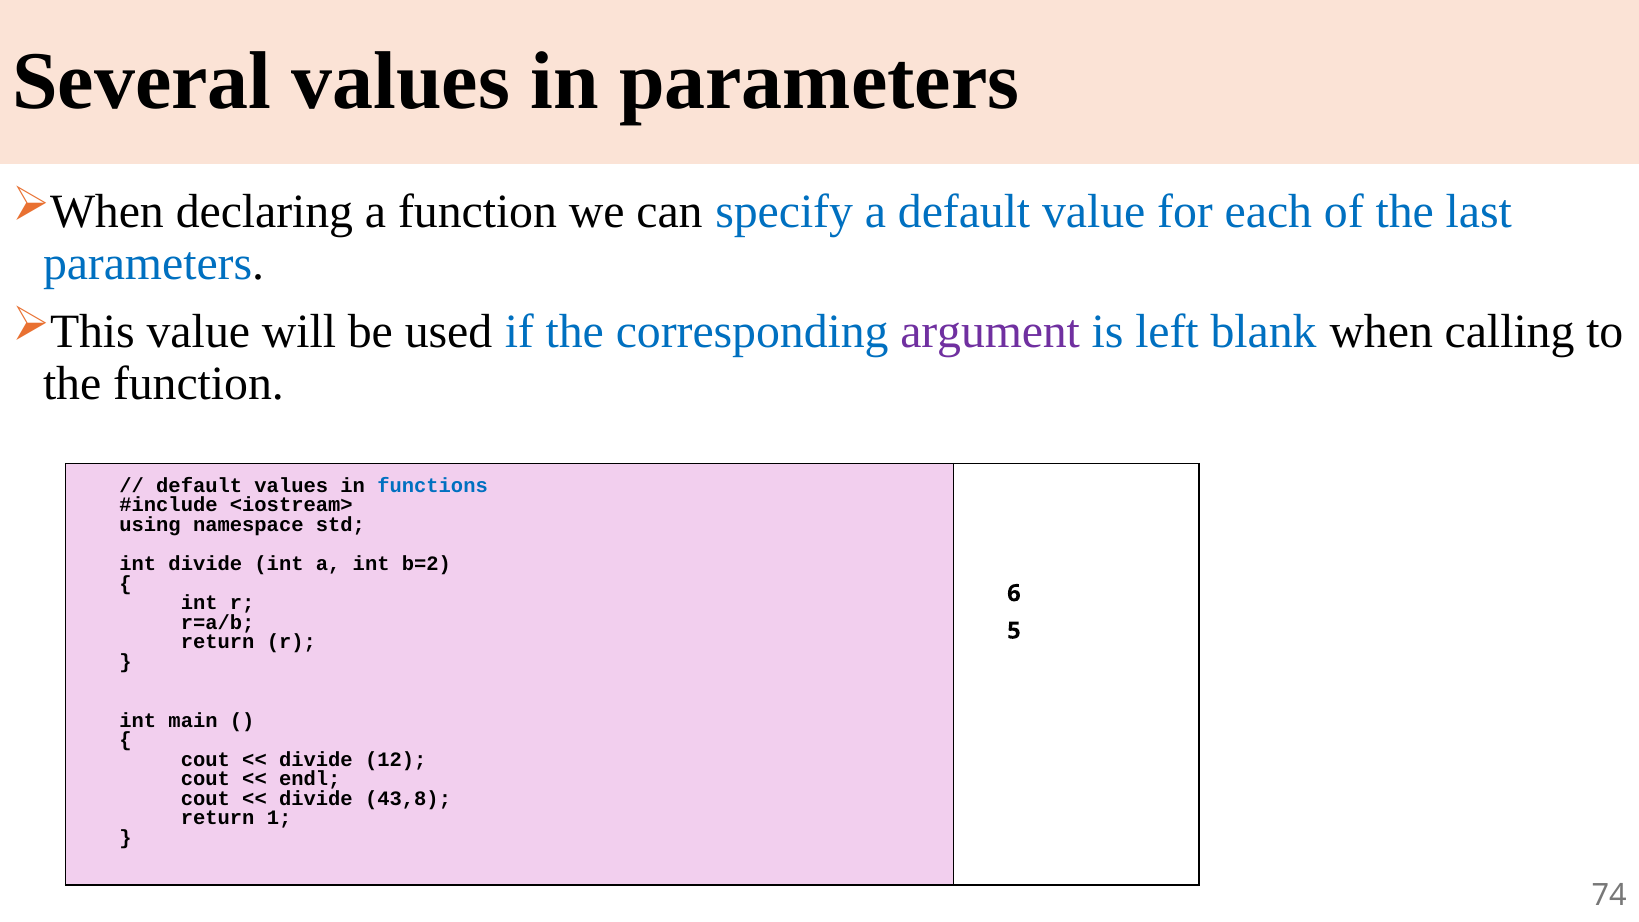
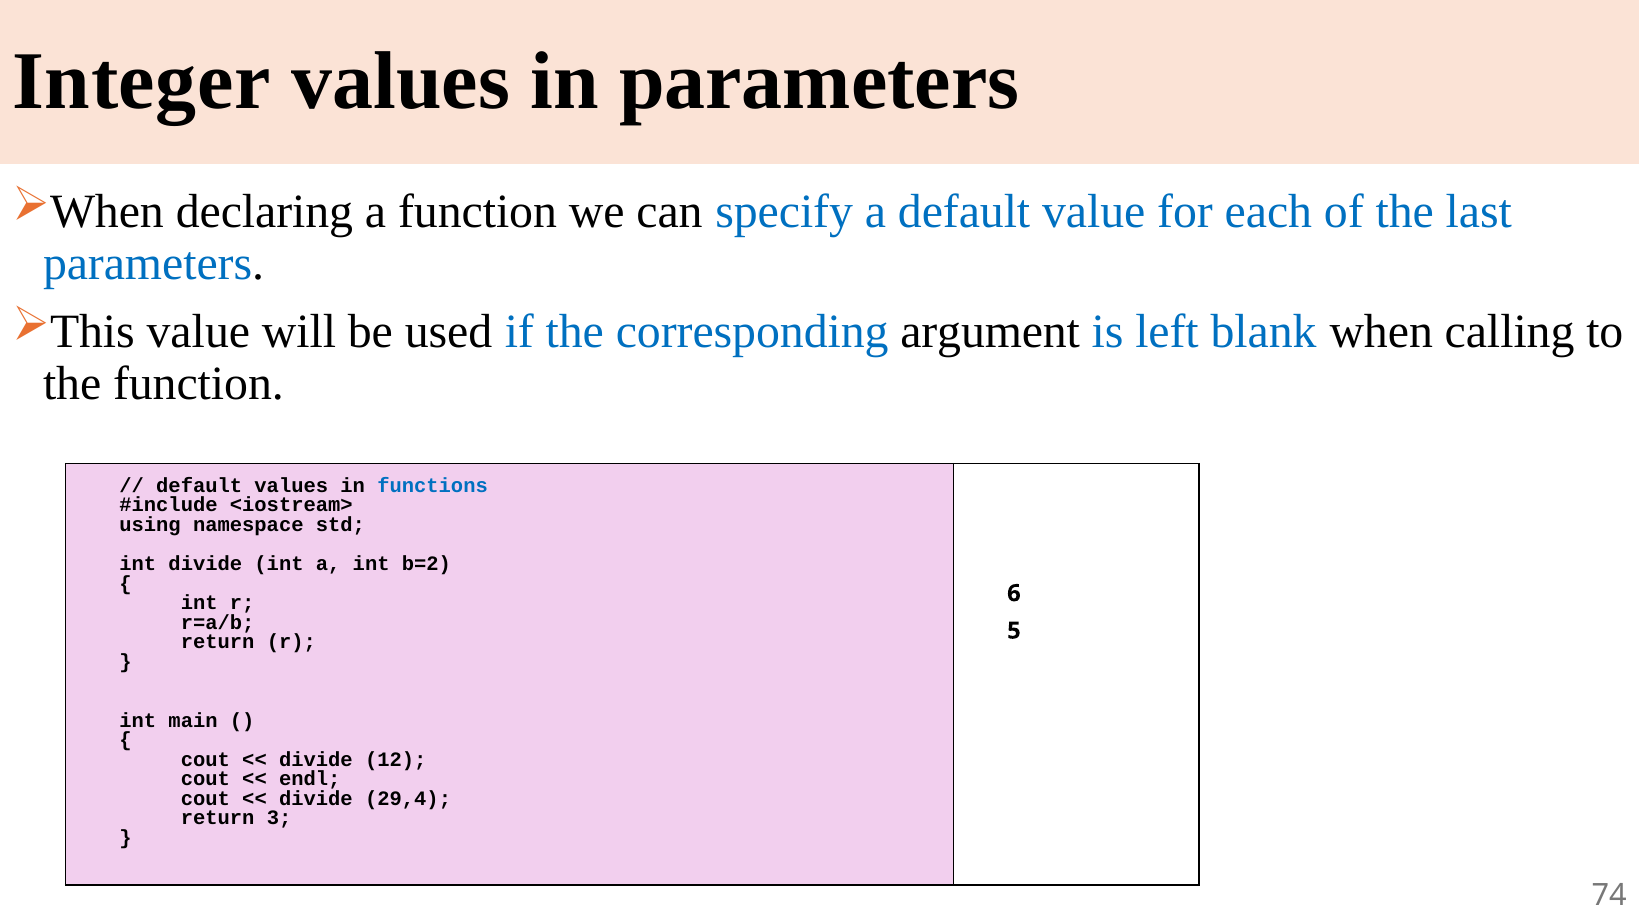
Several: Several -> Integer
argument colour: purple -> black
43,8: 43,8 -> 29,4
1: 1 -> 3
